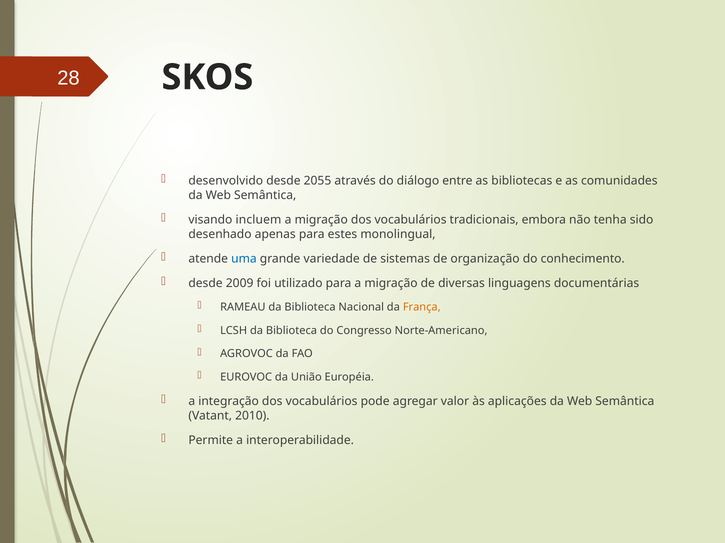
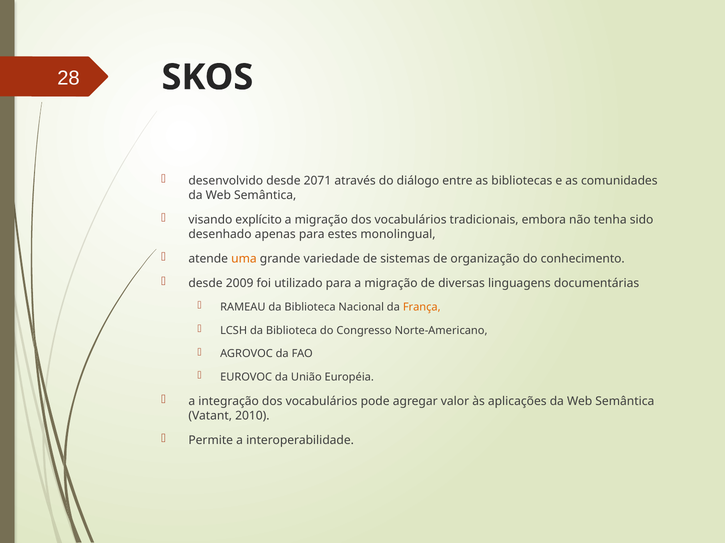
2055: 2055 -> 2071
incluem: incluem -> explícito
uma colour: blue -> orange
